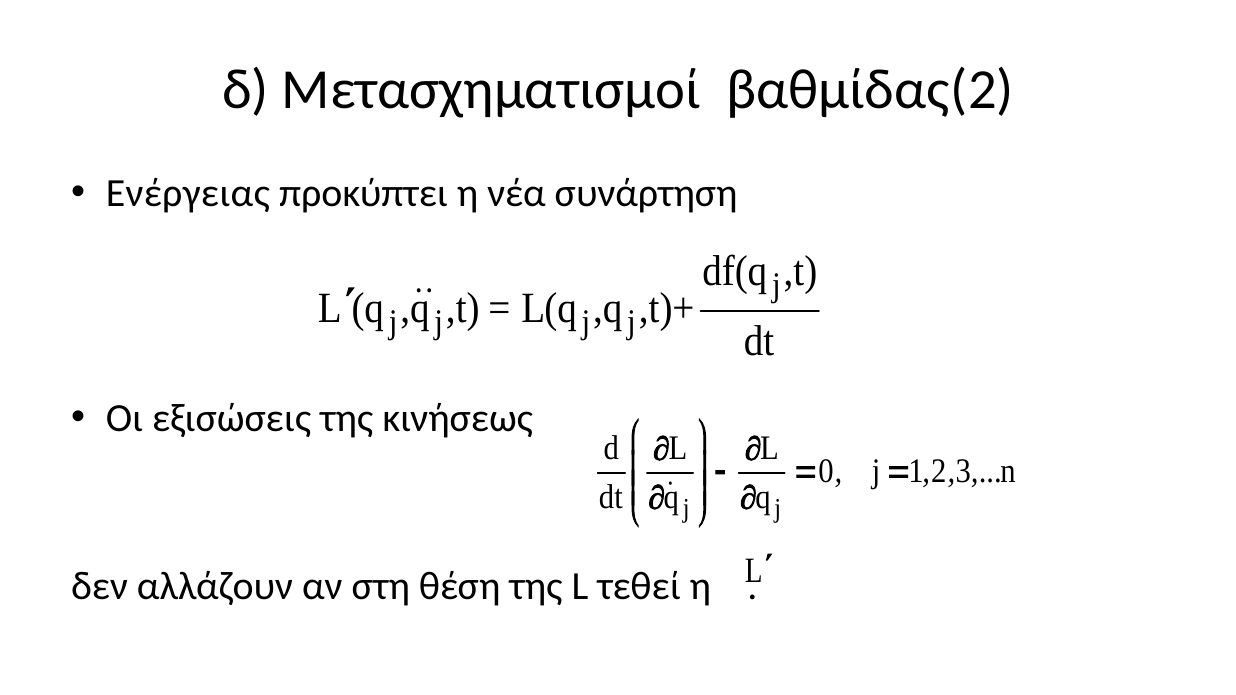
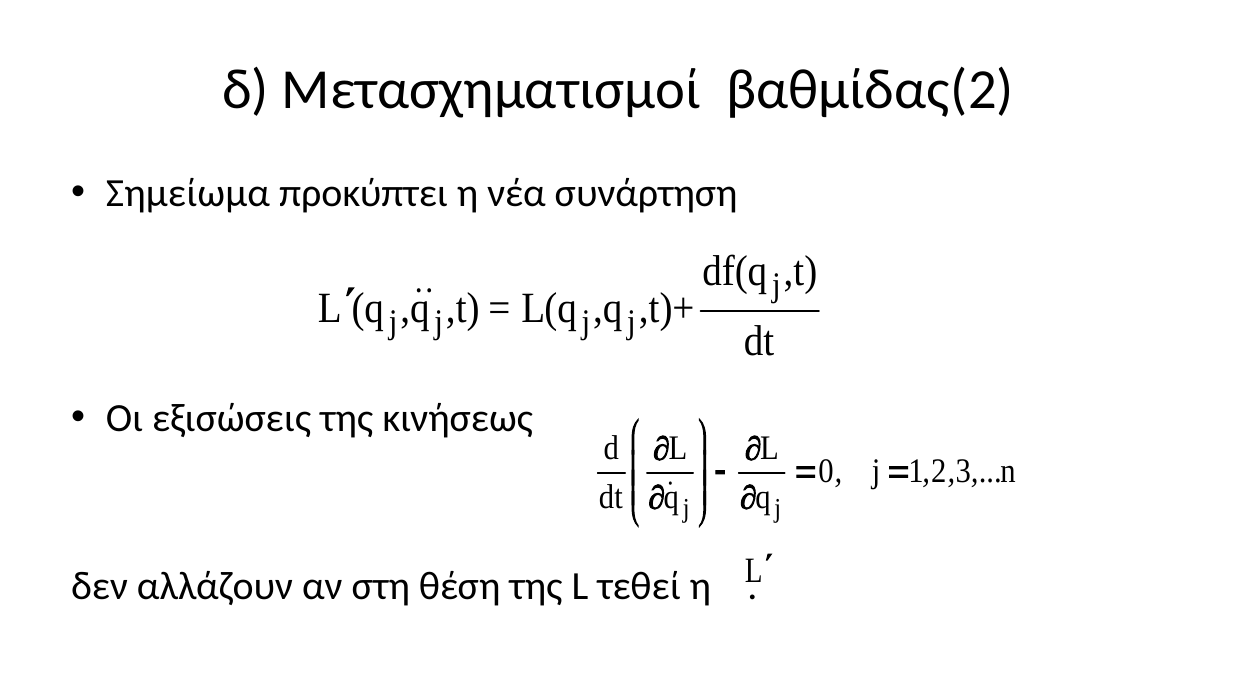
Ενέργειας: Ενέργειας -> Σημείωμα
